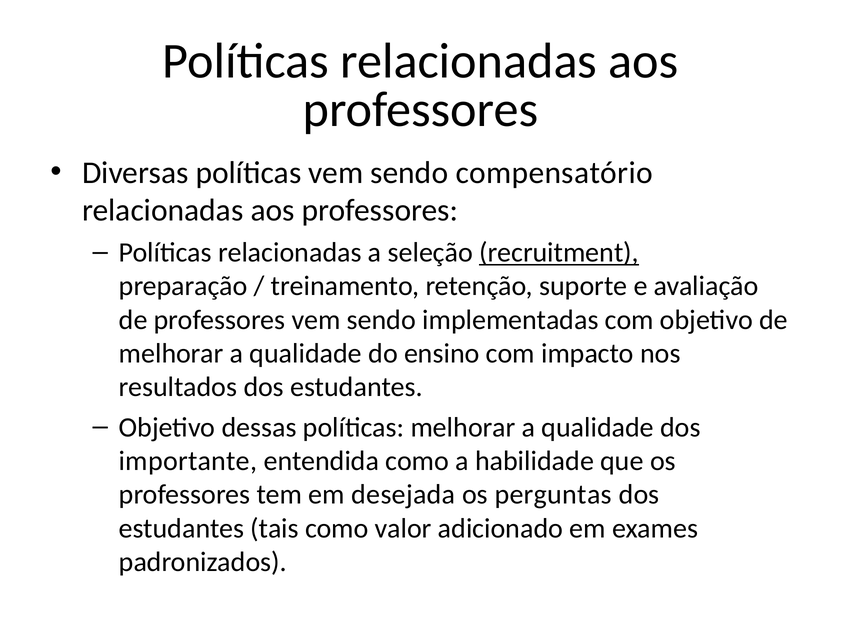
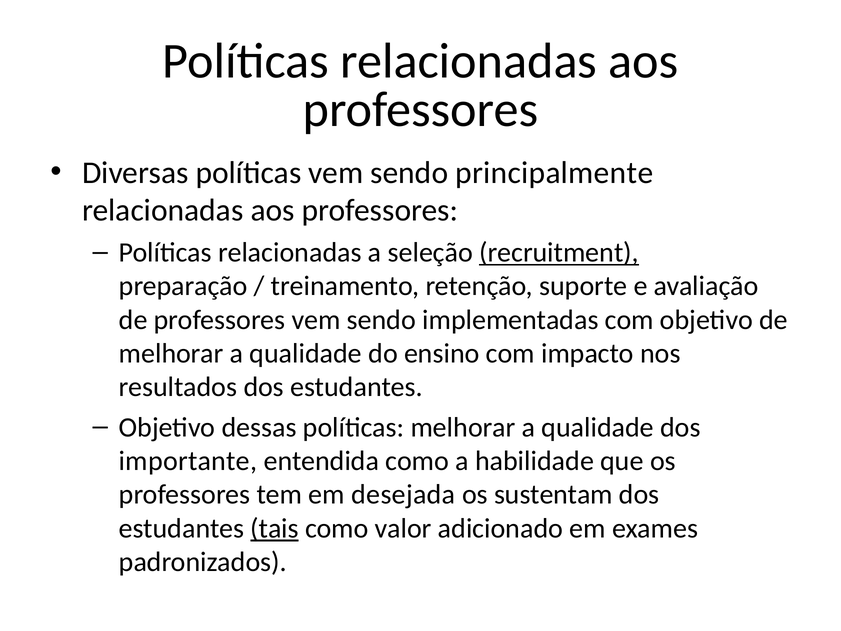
compensatório: compensatório -> principalmente
perguntas: perguntas -> sustentam
tais underline: none -> present
